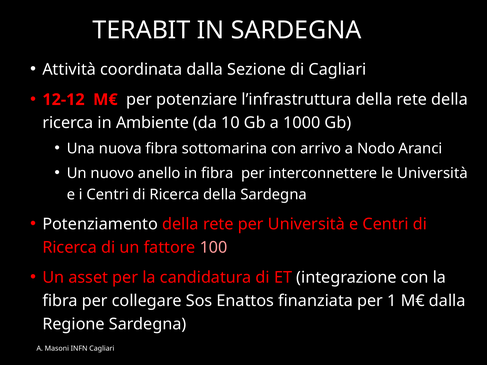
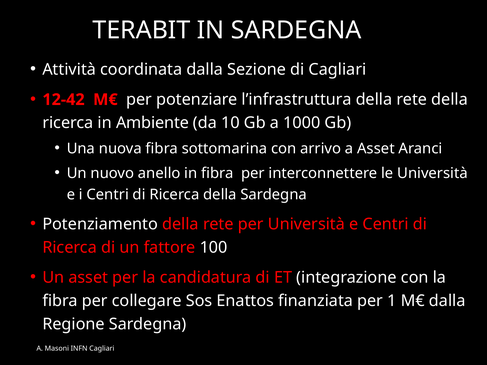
12-12: 12-12 -> 12-42
a Nodo: Nodo -> Asset
100 colour: pink -> white
